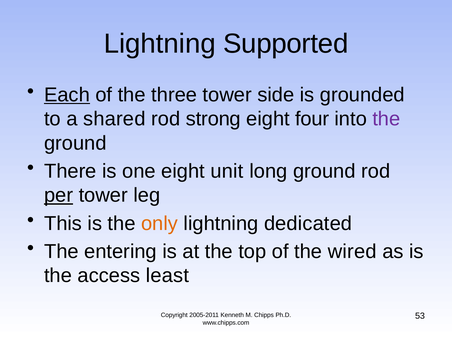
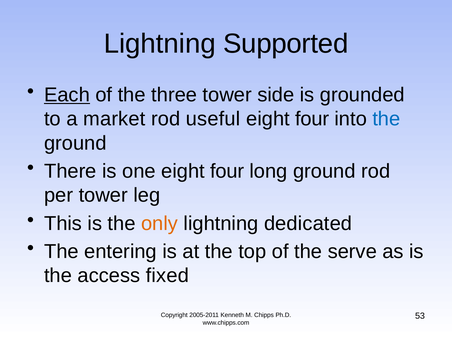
shared: shared -> market
strong: strong -> useful
the at (386, 119) colour: purple -> blue
one eight unit: unit -> four
per underline: present -> none
wired: wired -> serve
least: least -> fixed
